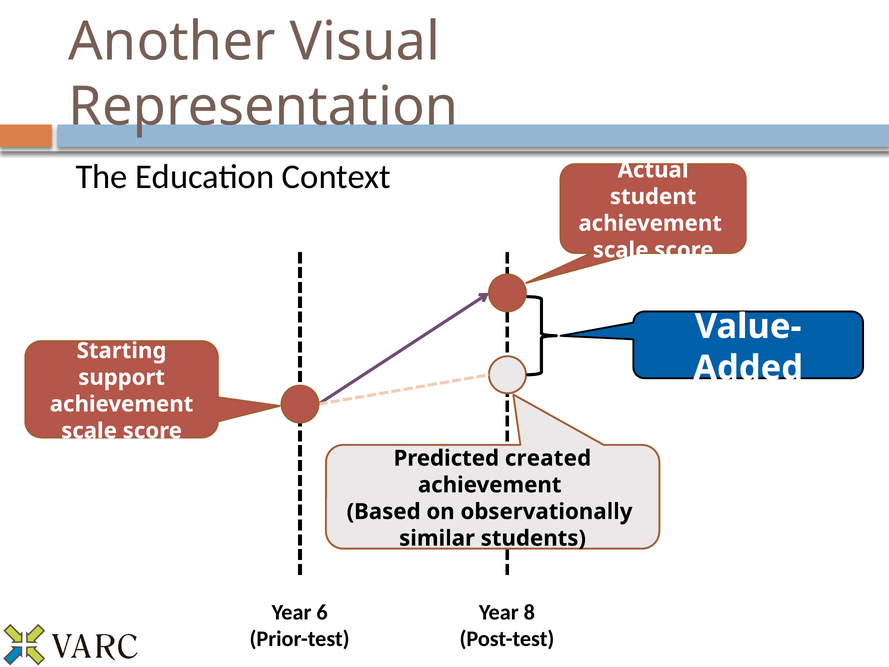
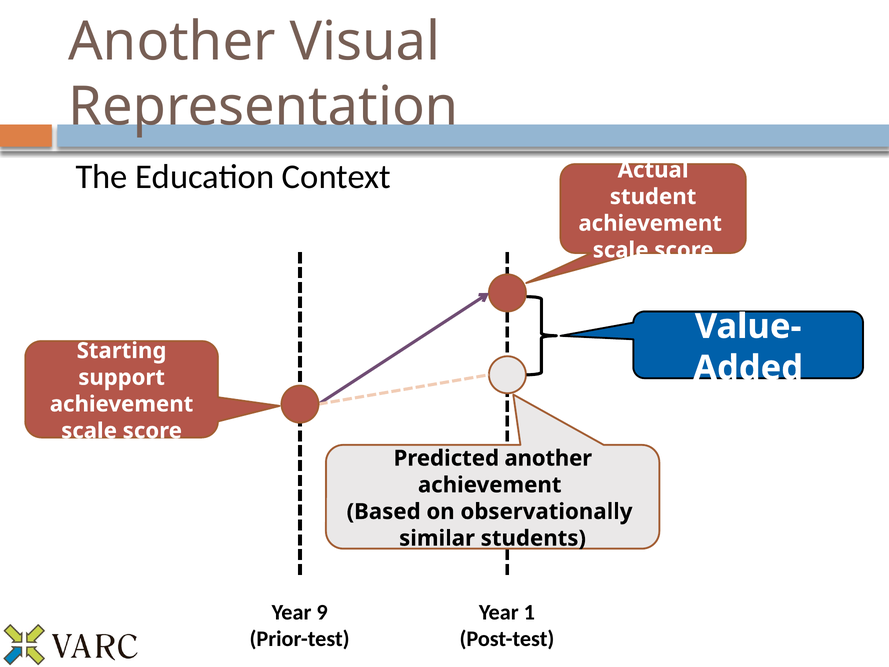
Predicted created: created -> another
6: 6 -> 9
8: 8 -> 1
